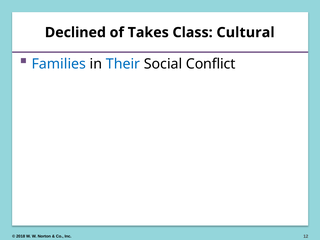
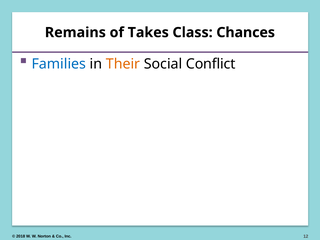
Declined: Declined -> Remains
Cultural: Cultural -> Chances
Their colour: blue -> orange
